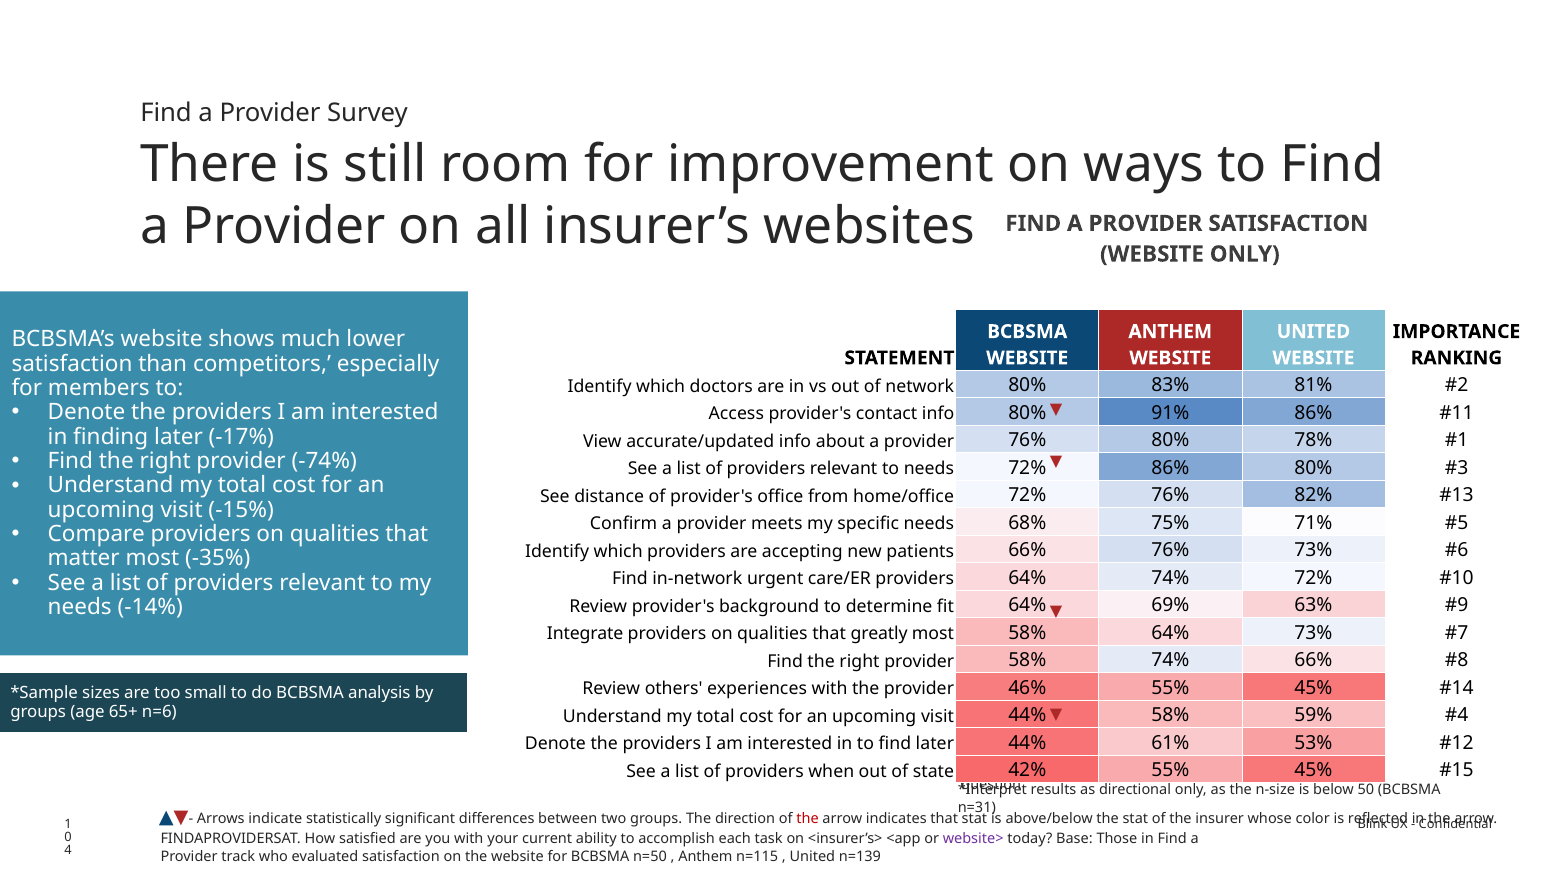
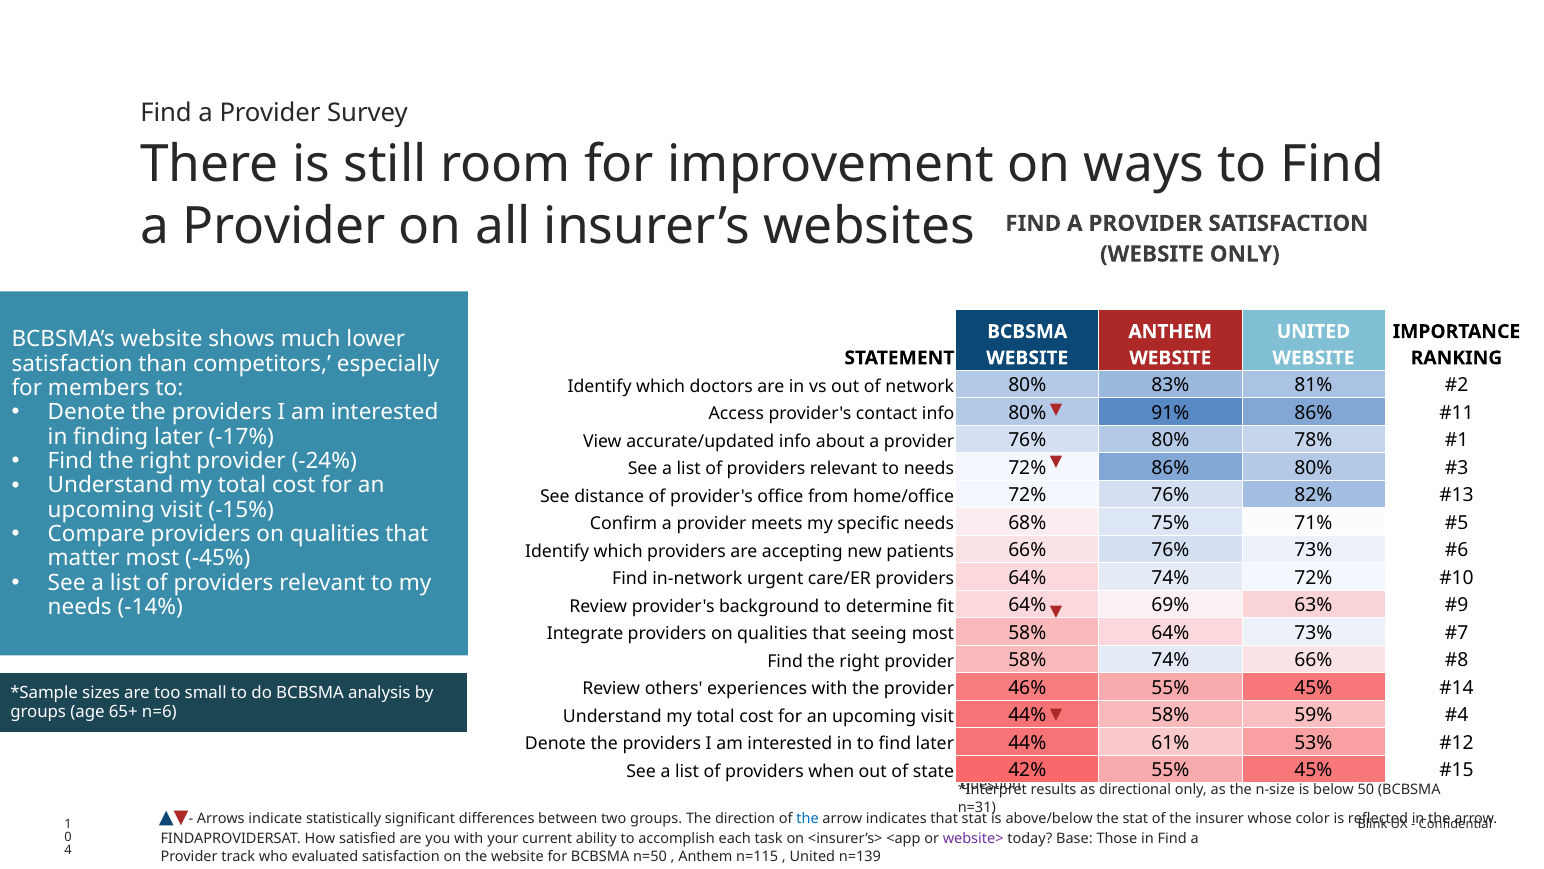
-74%: -74% -> -24%
-35%: -35% -> -45%
greatly: greatly -> seeing
the at (808, 819) colour: red -> blue
